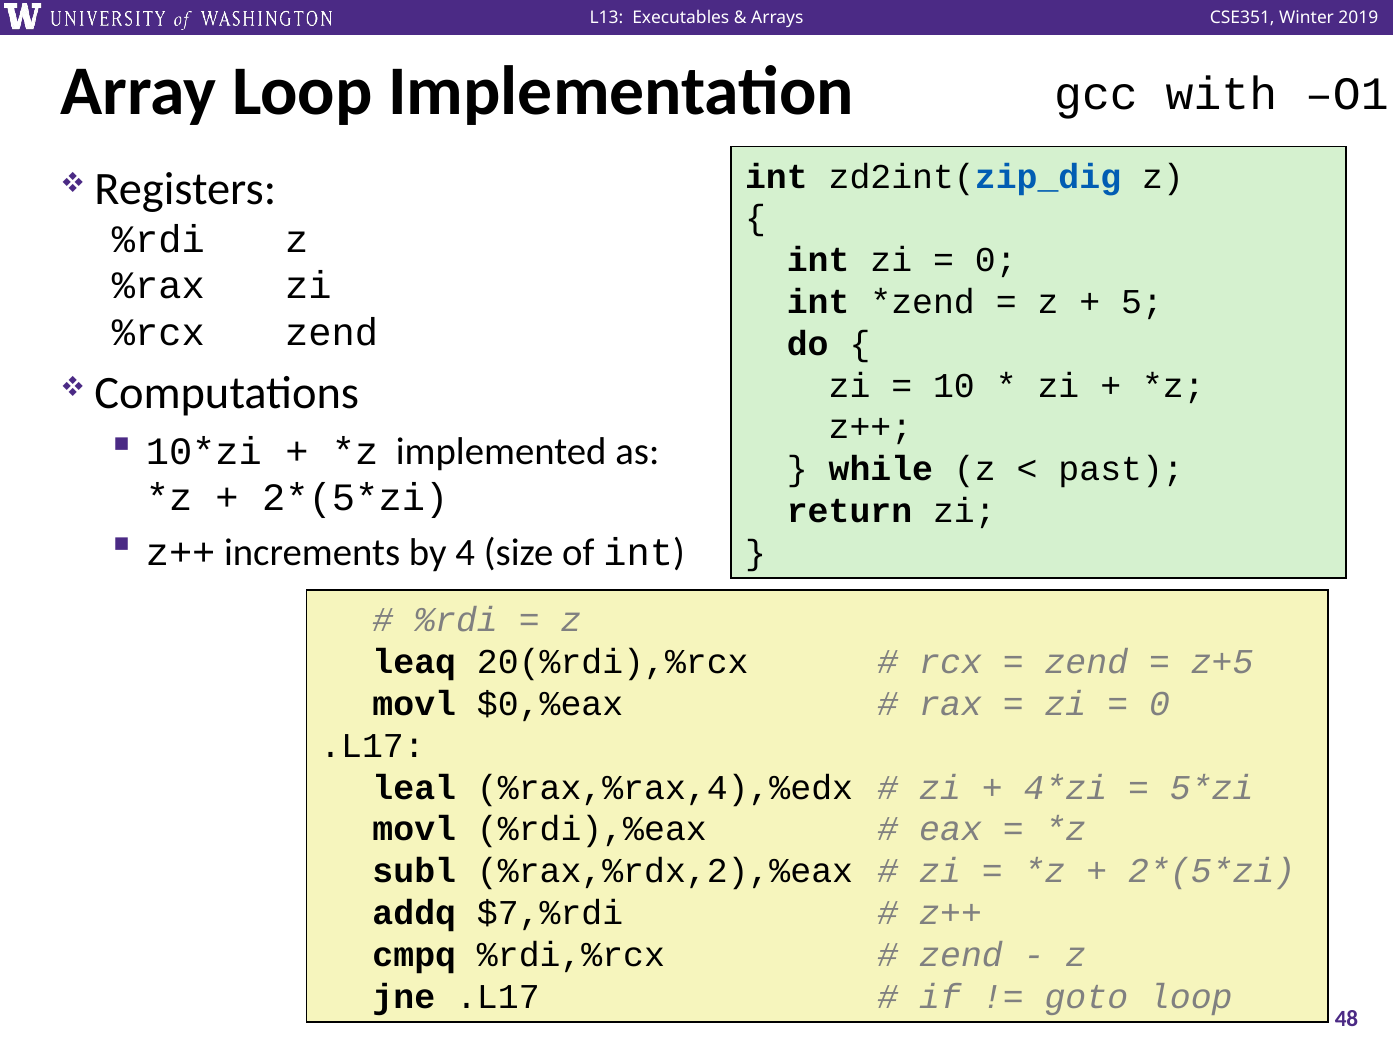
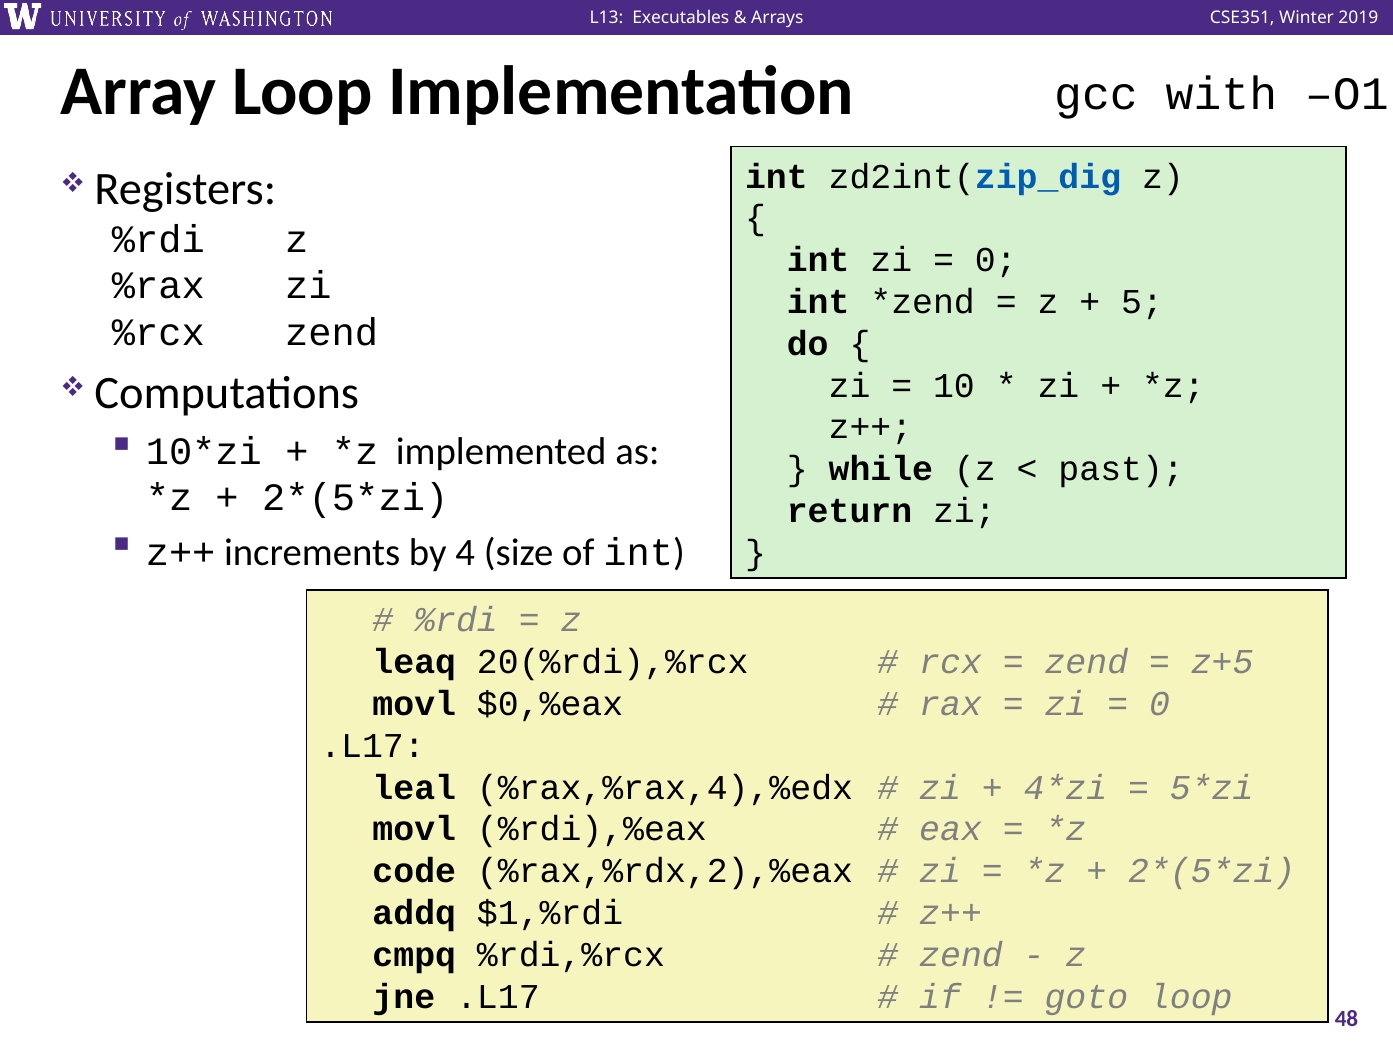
subl: subl -> code
$7,%rdi: $7,%rdi -> $1,%rdi
